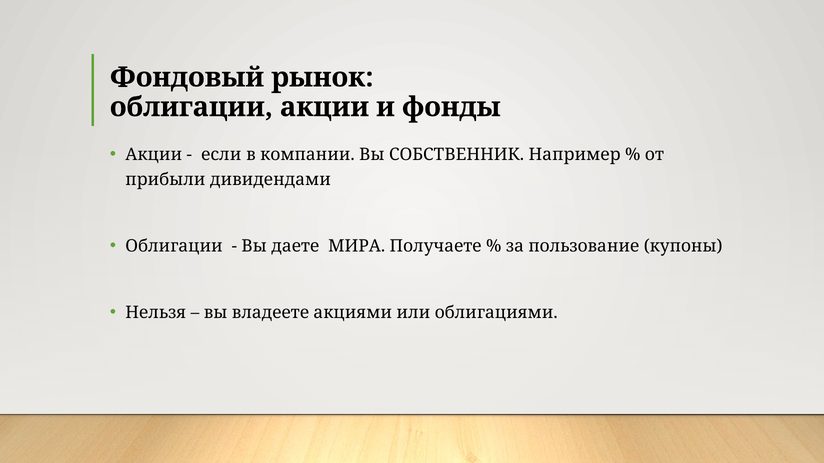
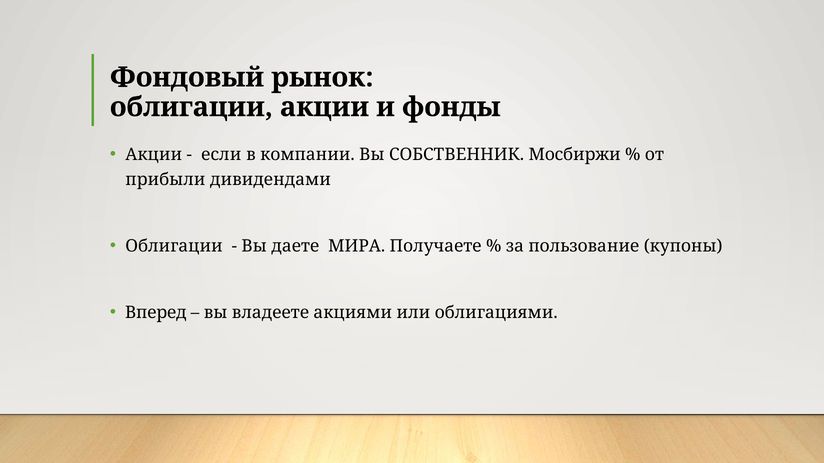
Например: Например -> Мосбиржи
Нельзя: Нельзя -> Вперед
